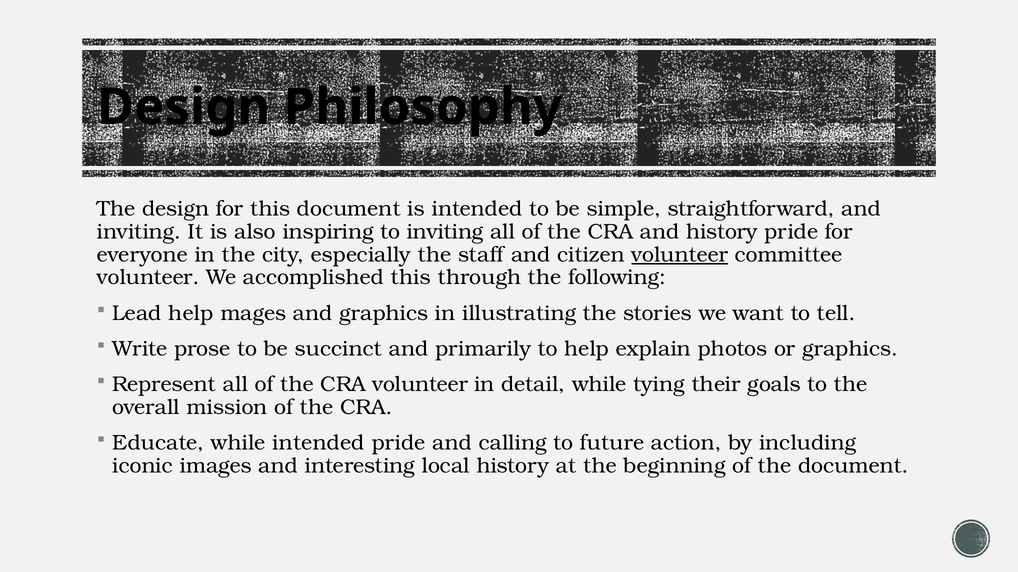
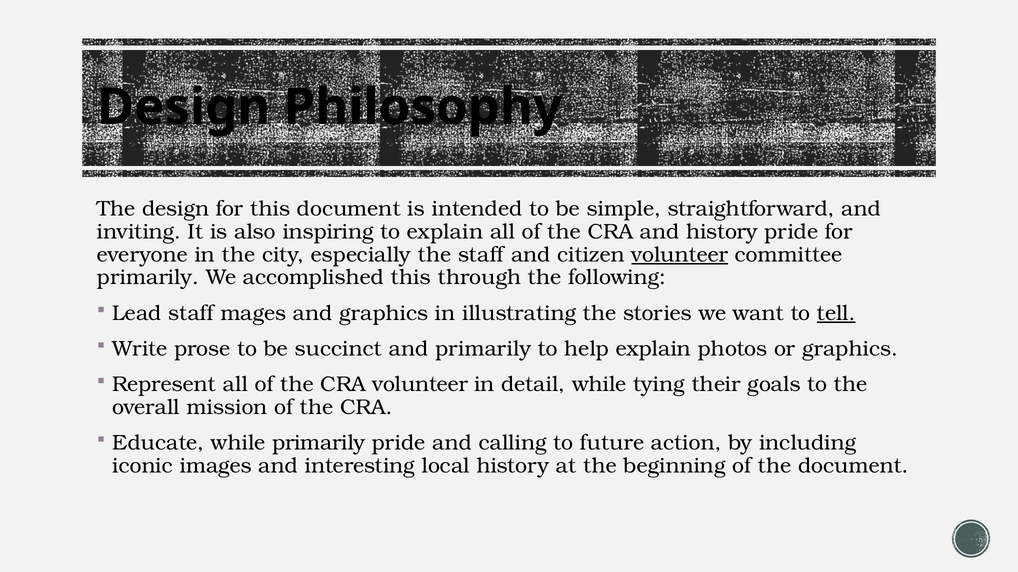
to inviting: inviting -> explain
volunteer at (148, 278): volunteer -> primarily
Lead help: help -> staff
tell underline: none -> present
while intended: intended -> primarily
